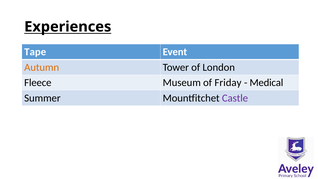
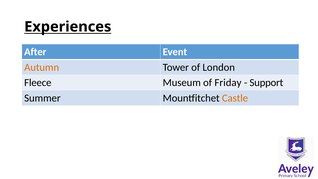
Tape: Tape -> After
Medical: Medical -> Support
Castle colour: purple -> orange
